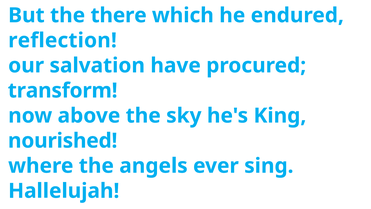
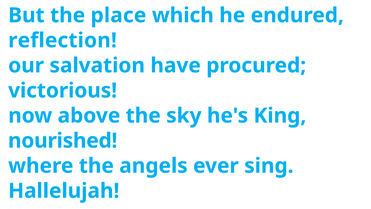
there: there -> place
transform: transform -> victorious
